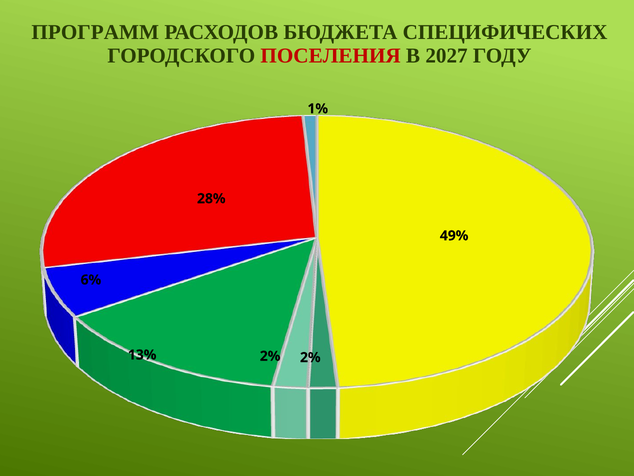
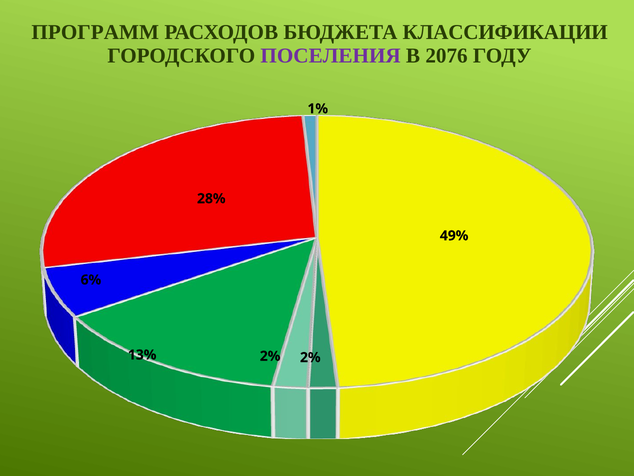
СПЕЦИФИЧЕСКИХ: СПЕЦИФИЧЕСКИХ -> КЛАССИФИКАЦИИ
ПОСЕЛЕНИЯ colour: red -> purple
2027: 2027 -> 2076
